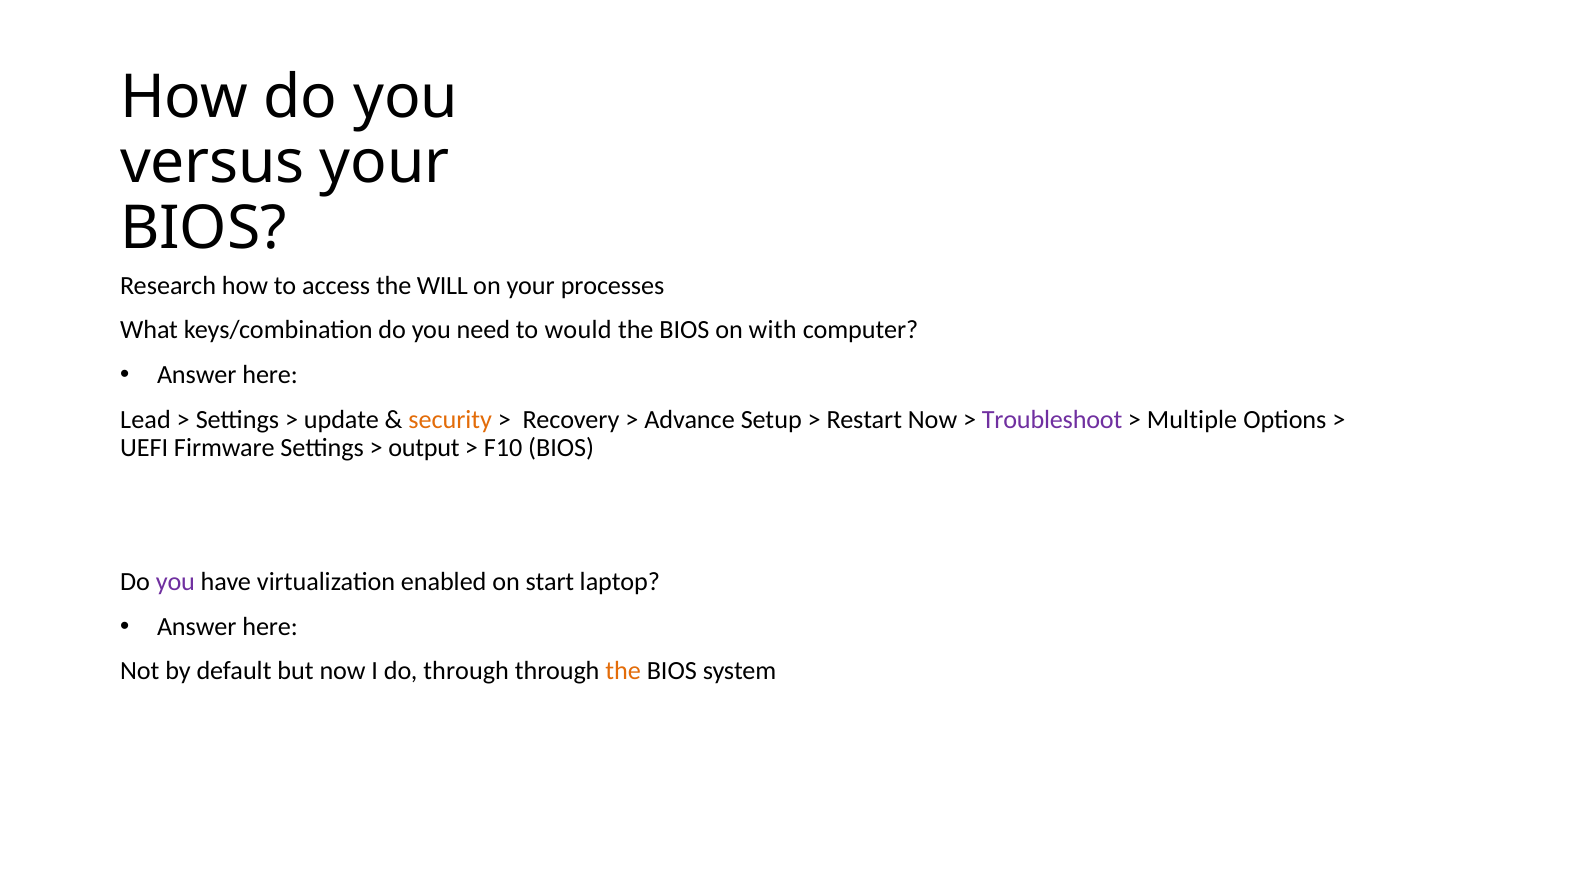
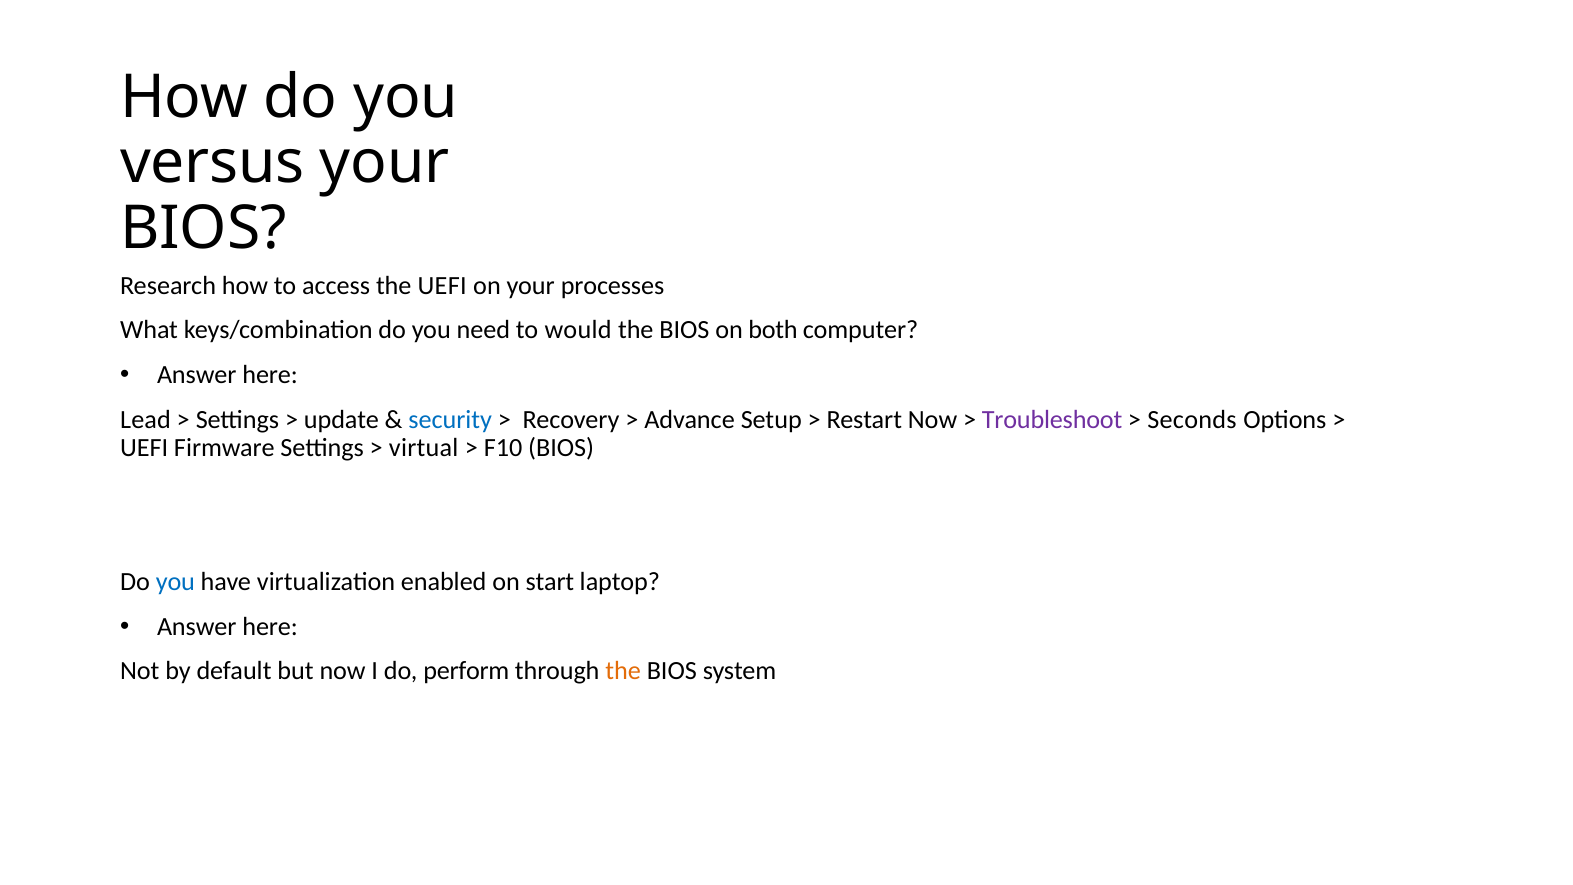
the WILL: WILL -> UEFI
with: with -> both
security colour: orange -> blue
Multiple: Multiple -> Seconds
output: output -> virtual
you at (175, 582) colour: purple -> blue
do through: through -> perform
